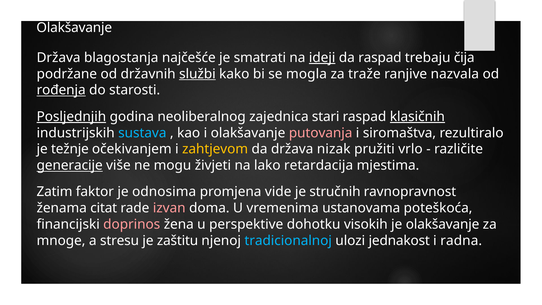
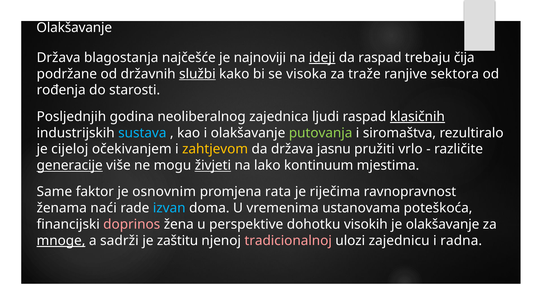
smatrati: smatrati -> najnoviji
mogla: mogla -> visoka
nazvala: nazvala -> sektora
rođenja underline: present -> none
Posljednjih underline: present -> none
stari: stari -> ljudi
putovanja colour: pink -> light green
težnje: težnje -> cijeloj
nizak: nizak -> jasnu
živjeti underline: none -> present
retardacija: retardacija -> kontinuum
Zatim: Zatim -> Same
odnosima: odnosima -> osnovnim
vide: vide -> rata
stručnih: stručnih -> riječima
citat: citat -> naći
izvan colour: pink -> light blue
mnoge underline: none -> present
stresu: stresu -> sadrži
tradicionalnoj colour: light blue -> pink
jednakost: jednakost -> zajednicu
